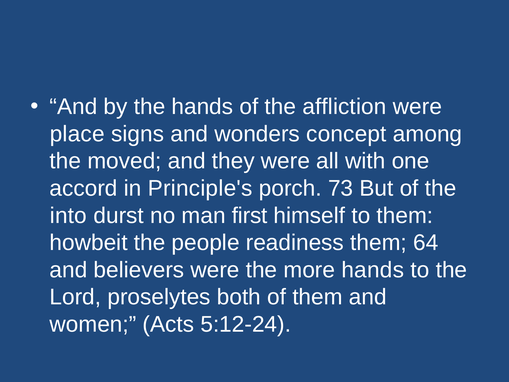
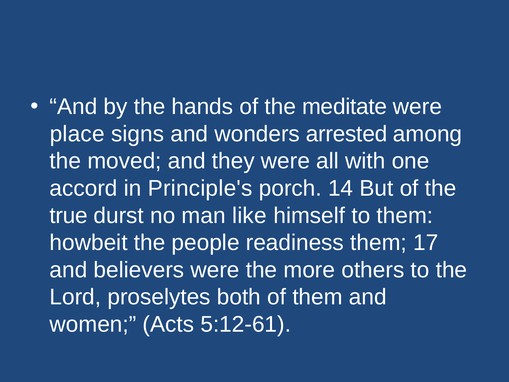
affliction: affliction -> meditate
concept: concept -> arrested
73: 73 -> 14
into: into -> true
first: first -> like
64: 64 -> 17
more hands: hands -> others
5:12-24: 5:12-24 -> 5:12-61
